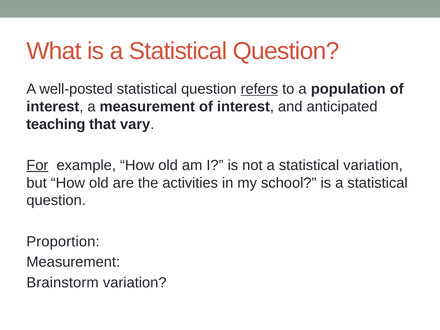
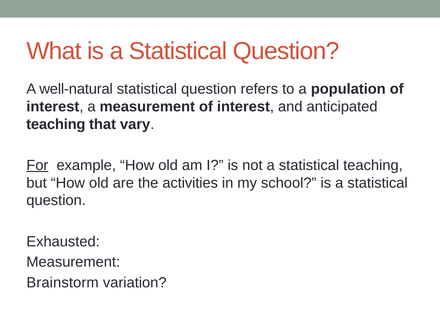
well-posted: well-posted -> well-natural
refers underline: present -> none
statistical variation: variation -> teaching
Proportion: Proportion -> Exhausted
